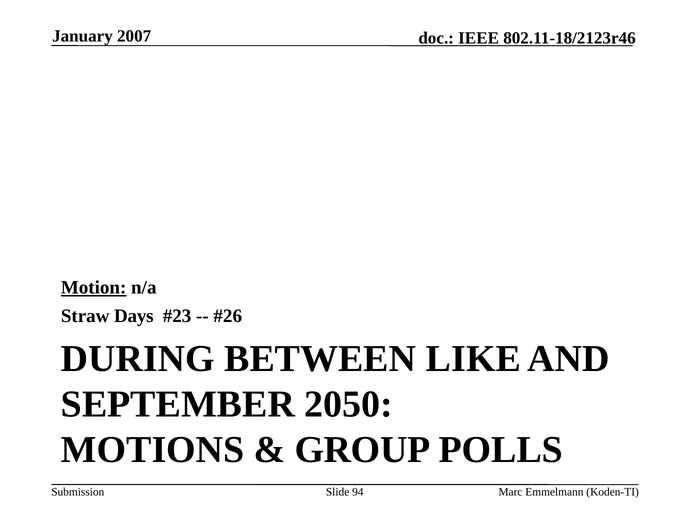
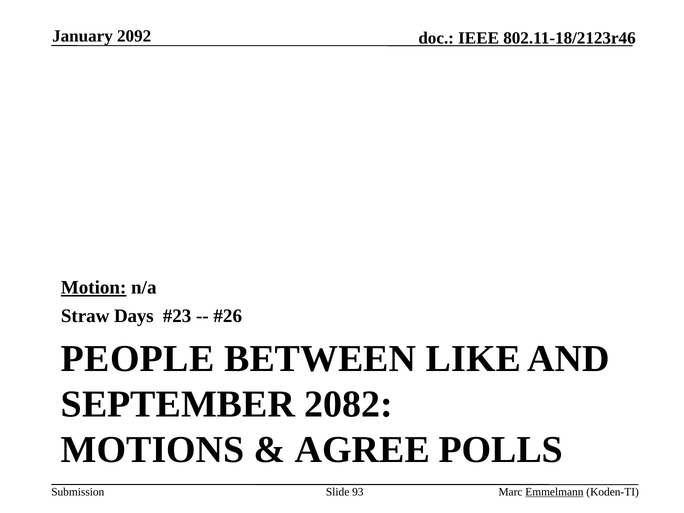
2007: 2007 -> 2092
DURING: DURING -> PEOPLE
2050: 2050 -> 2082
GROUP: GROUP -> AGREE
94: 94 -> 93
Emmelmann underline: none -> present
